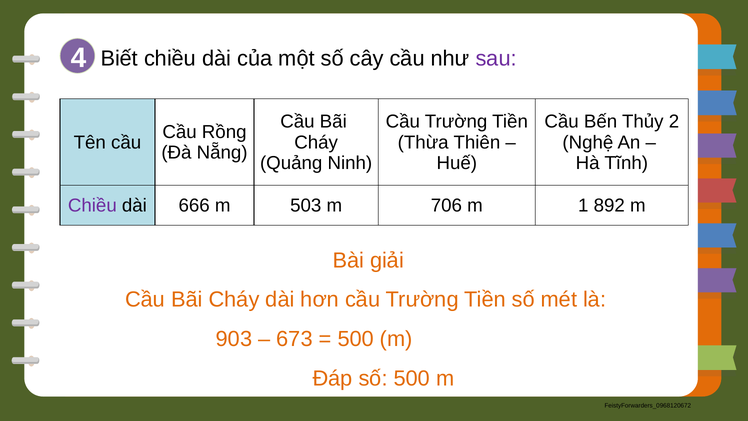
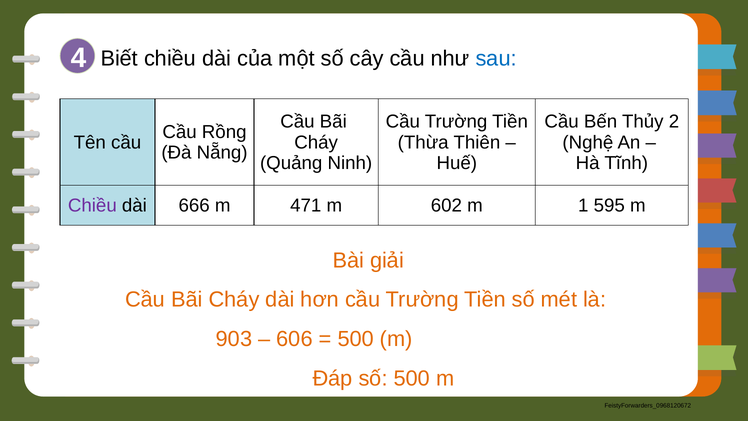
sau colour: purple -> blue
503: 503 -> 471
706: 706 -> 602
892: 892 -> 595
673: 673 -> 606
